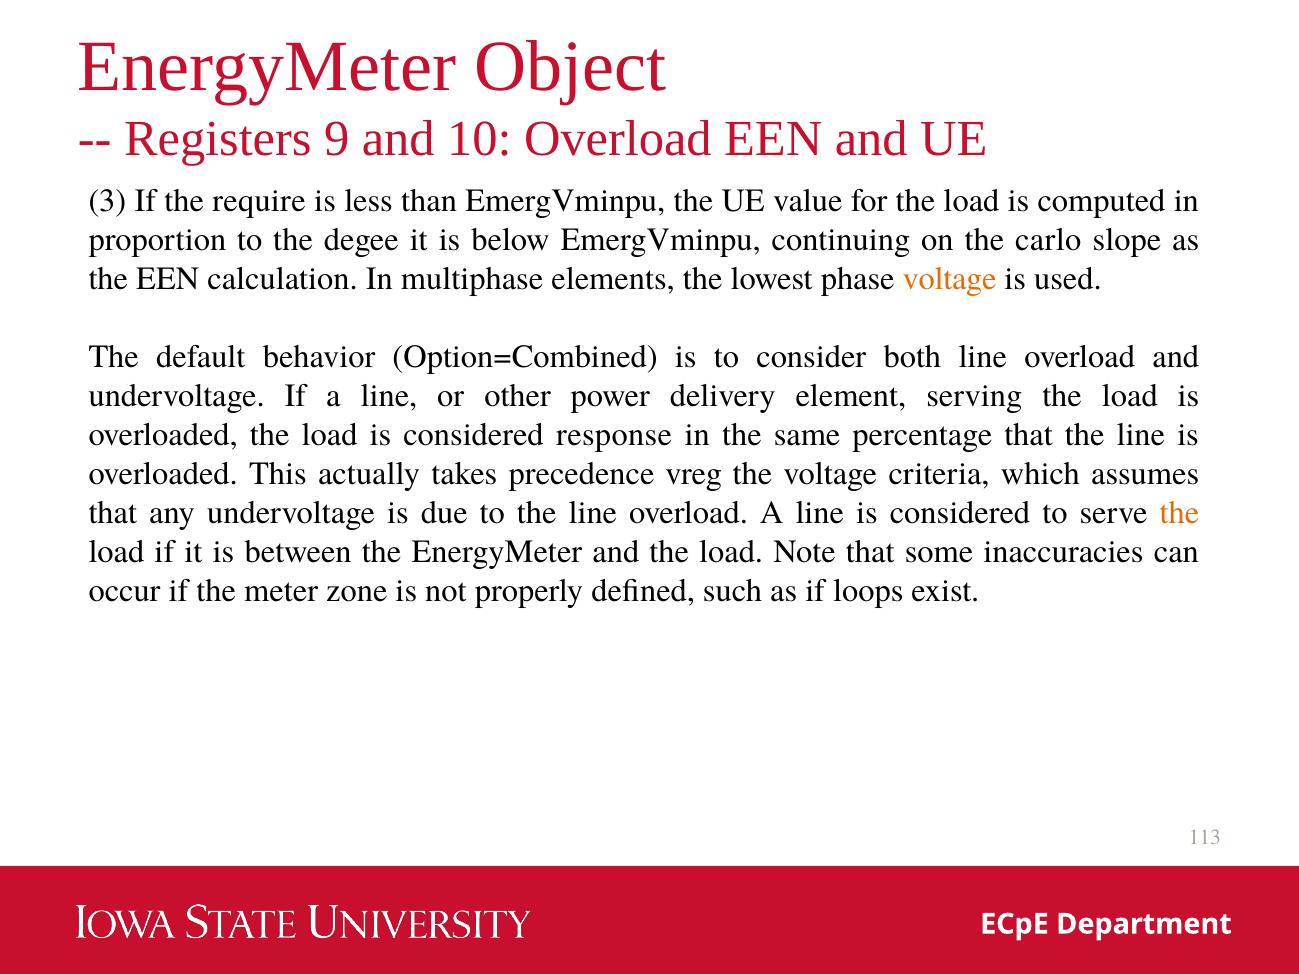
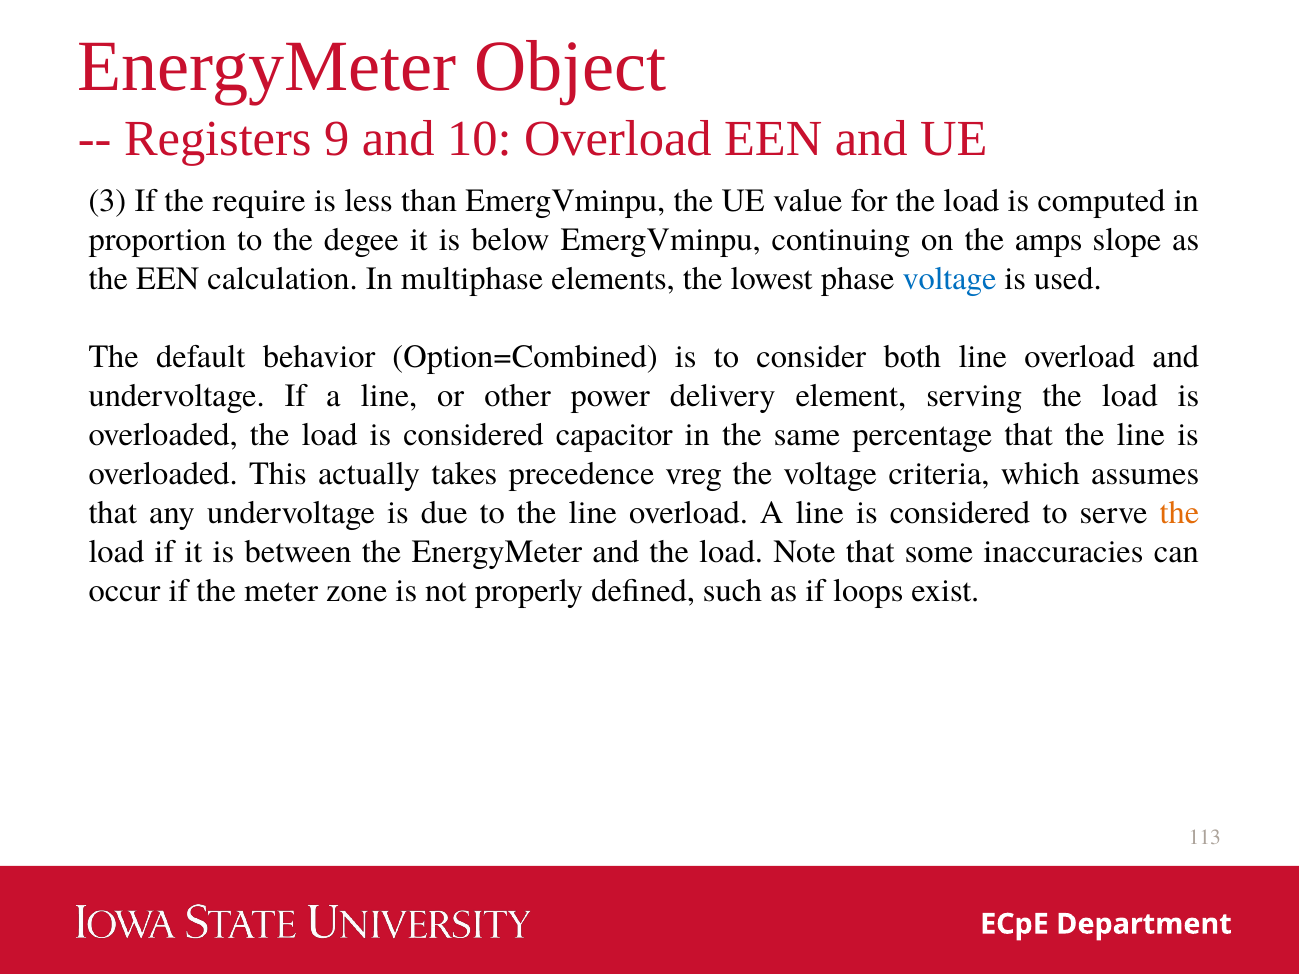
carlo: carlo -> amps
voltage at (950, 279) colour: orange -> blue
response: response -> capacitor
